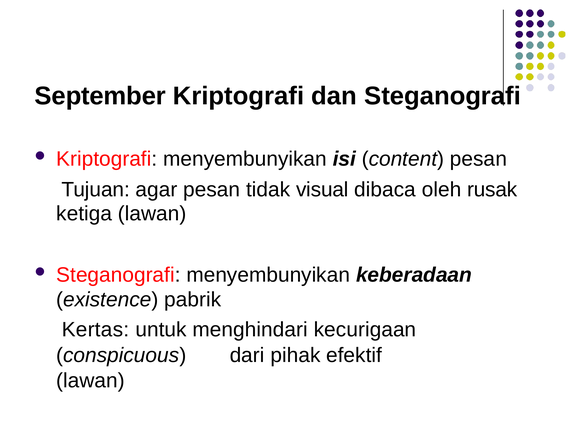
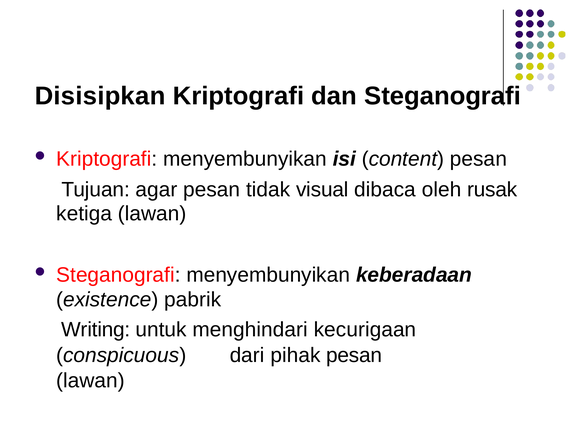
September: September -> Disisipkan
Kertas: Kertas -> Writing
pihak efektif: efektif -> pesan
